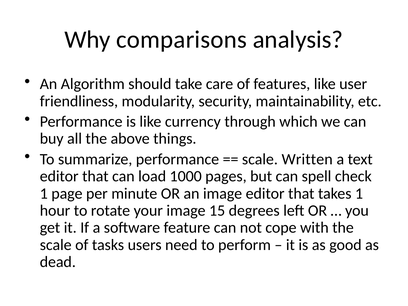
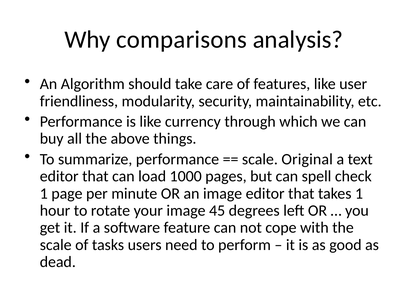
Written: Written -> Original
15: 15 -> 45
